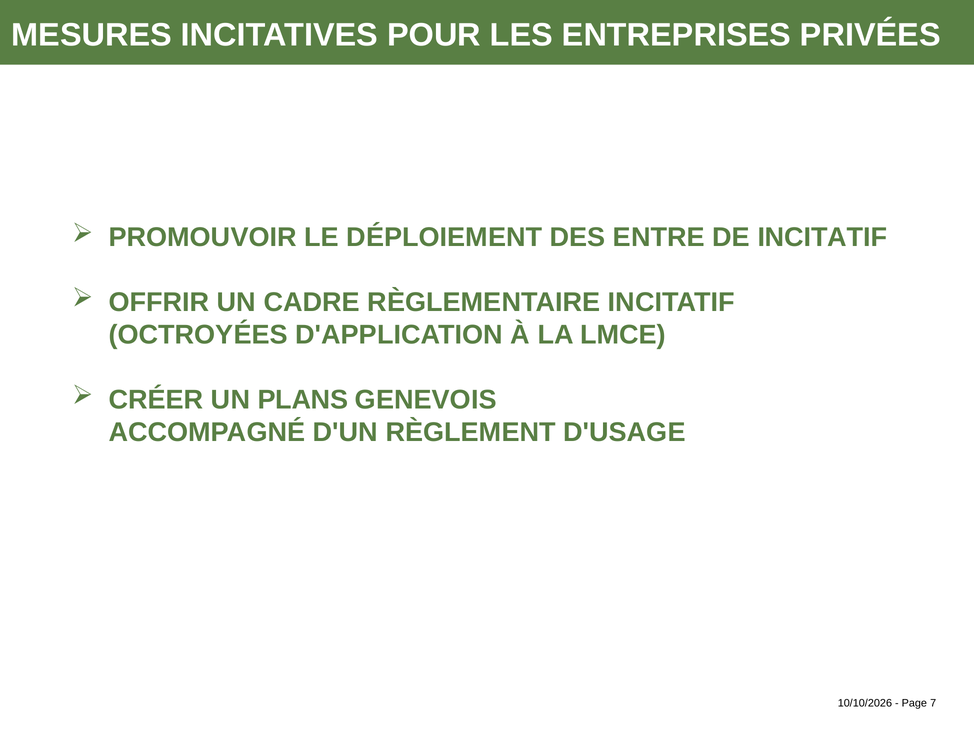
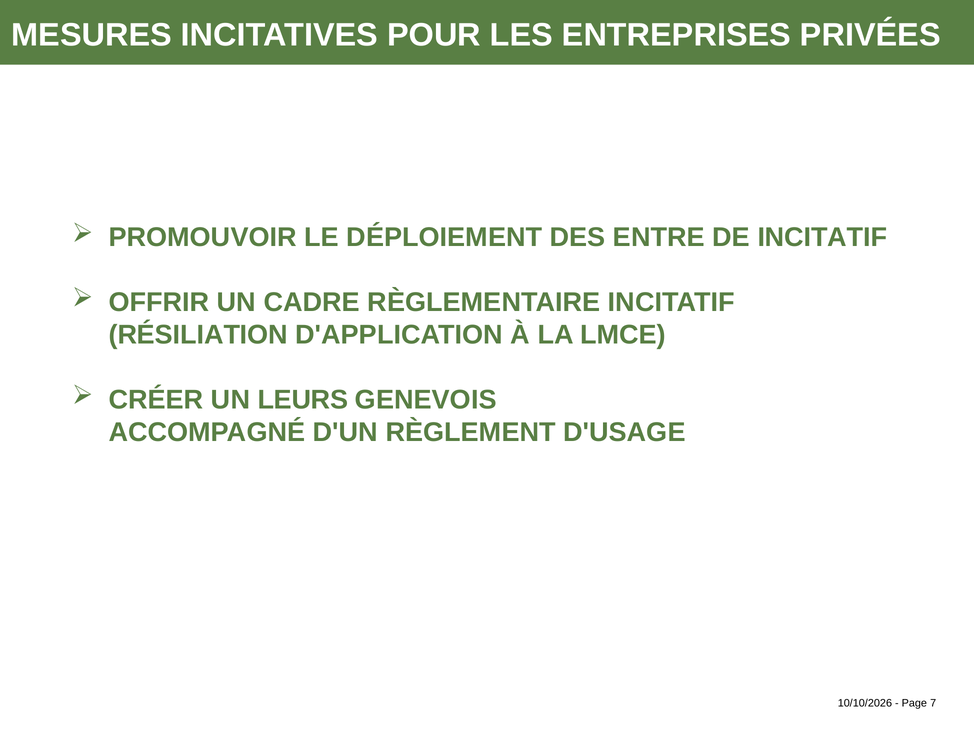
OCTROYÉES: OCTROYÉES -> RÉSILIATION
PLANS: PLANS -> LEURS
